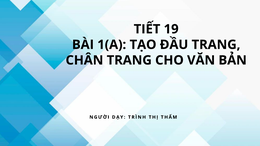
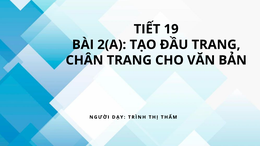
1(A: 1(A -> 2(A
